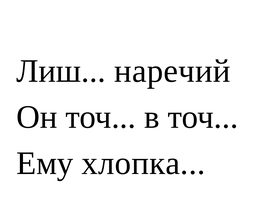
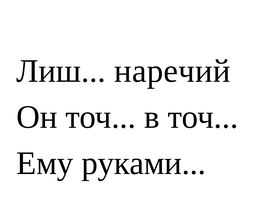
хлопка: хлопка -> руками
